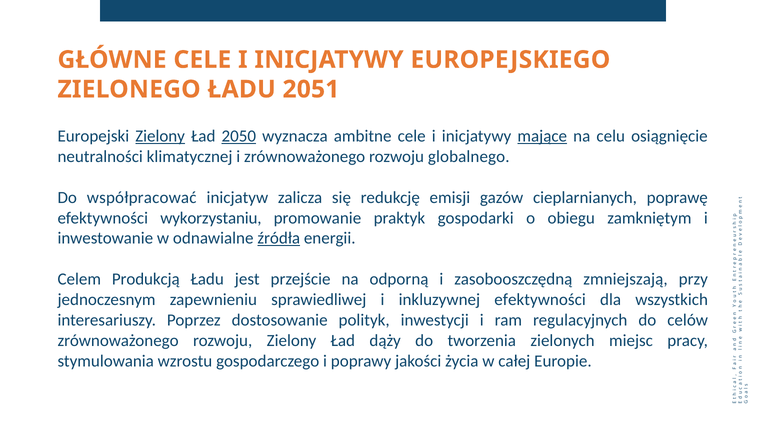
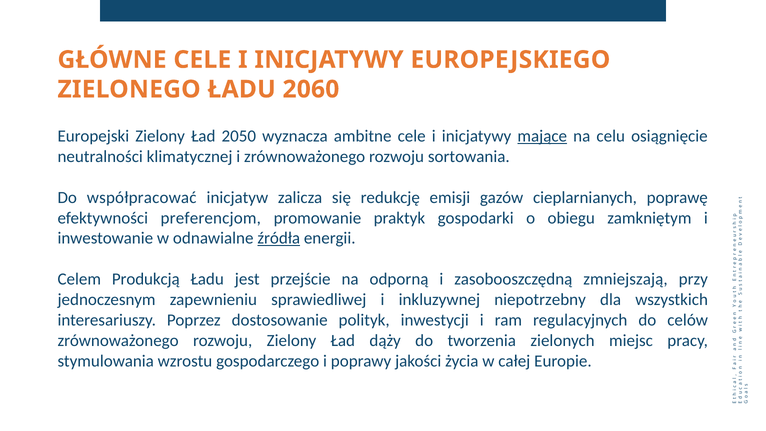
2051: 2051 -> 2060
Zielony at (160, 136) underline: present -> none
2050 underline: present -> none
globalnego: globalnego -> sortowania
wykorzystaniu: wykorzystaniu -> preferencjom
inkluzywnej efektywności: efektywności -> niepotrzebny
